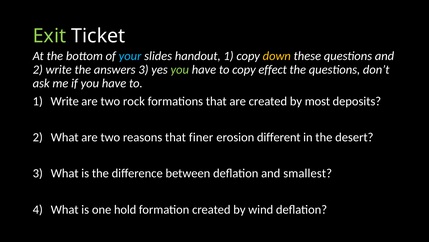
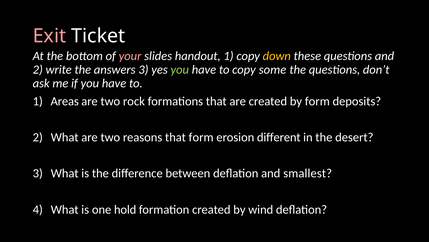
Exit colour: light green -> pink
your colour: light blue -> pink
effect: effect -> some
1 Write: Write -> Areas
by most: most -> form
that finer: finer -> form
